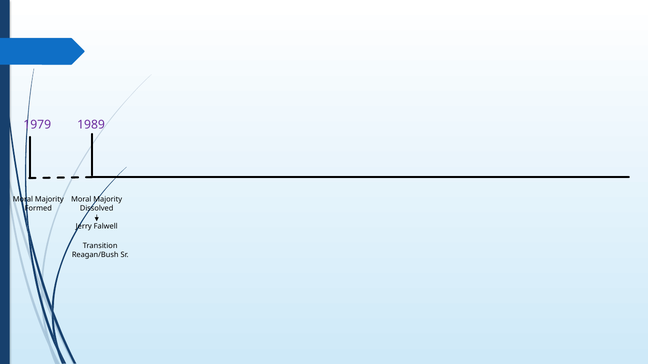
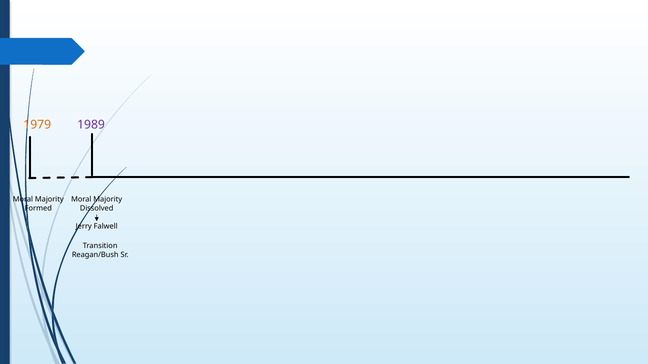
1979 colour: purple -> orange
